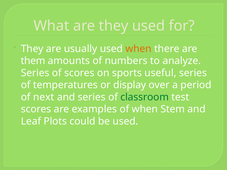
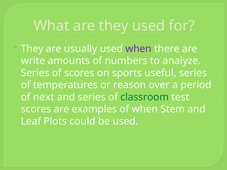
when at (139, 49) colour: orange -> purple
them: them -> write
display: display -> reason
